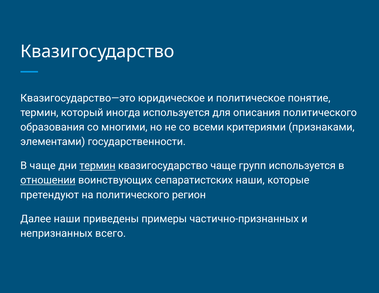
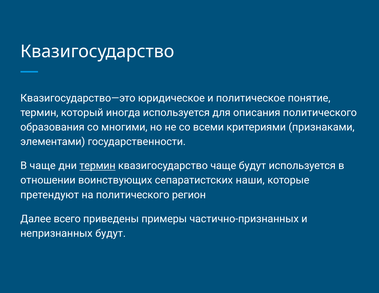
чаще групп: групп -> будут
отношении underline: present -> none
Далее наши: наши -> всего
непризнанных всего: всего -> будут
